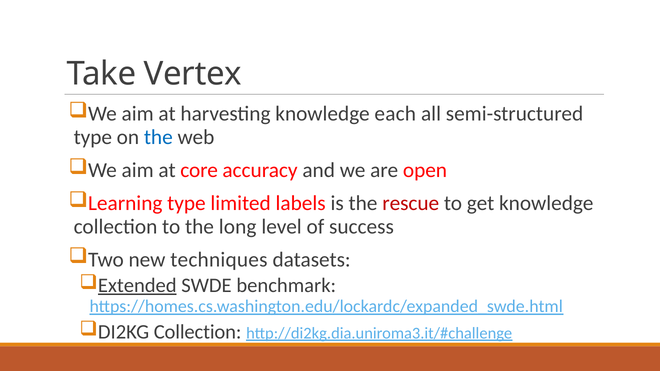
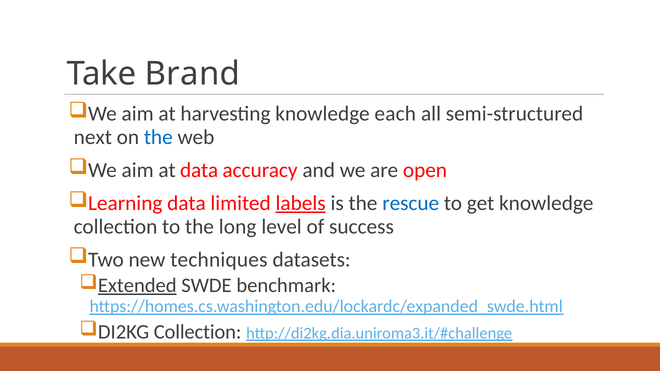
Vertex: Vertex -> Brand
type at (93, 137): type -> next
at core: core -> data
Learning type: type -> data
labels underline: none -> present
rescue colour: red -> blue
